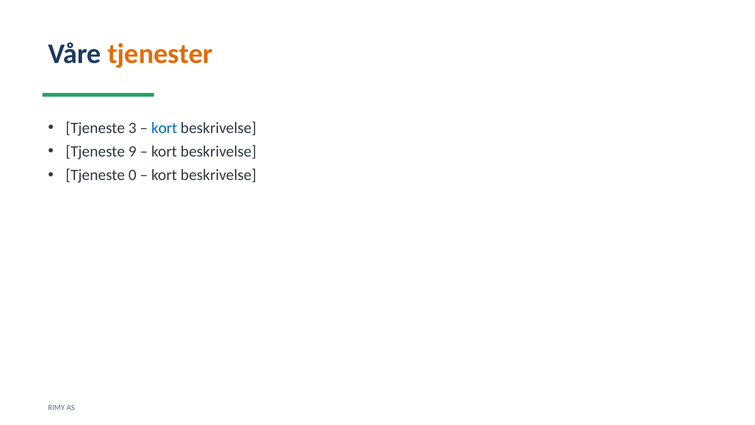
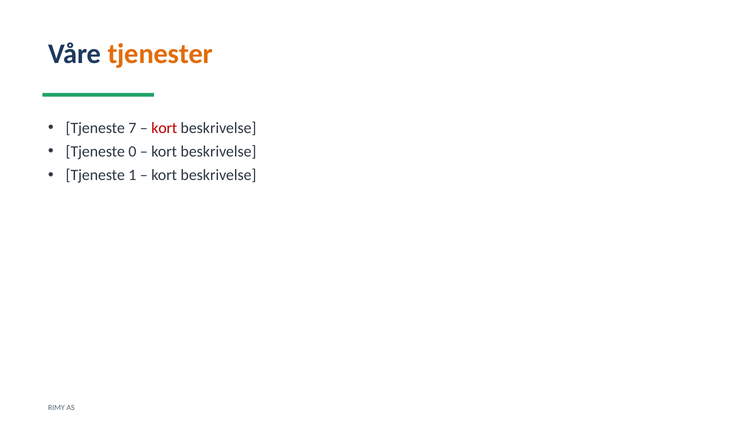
3: 3 -> 7
kort at (164, 128) colour: blue -> red
9: 9 -> 0
0: 0 -> 1
